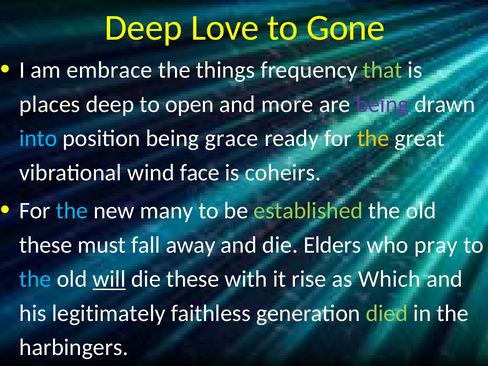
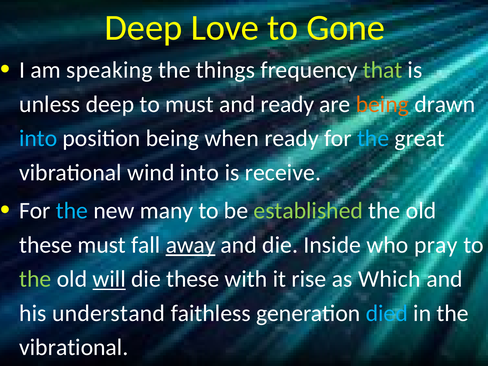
embrace: embrace -> speaking
places: places -> unless
to open: open -> must
and more: more -> ready
being at (382, 104) colour: purple -> orange
grace: grace -> when
the at (373, 138) colour: yellow -> light blue
wind face: face -> into
coheirs: coheirs -> receive
away underline: none -> present
Elders: Elders -> Inside
the at (35, 279) colour: light blue -> light green
legitimately: legitimately -> understand
died colour: light green -> light blue
harbingers at (74, 347): harbingers -> vibrational
